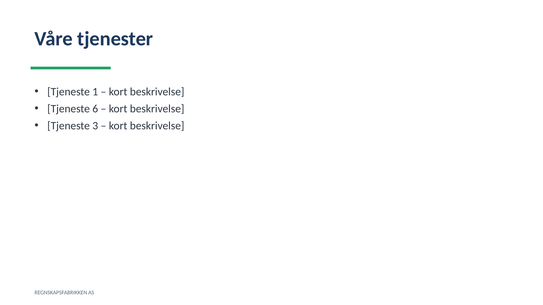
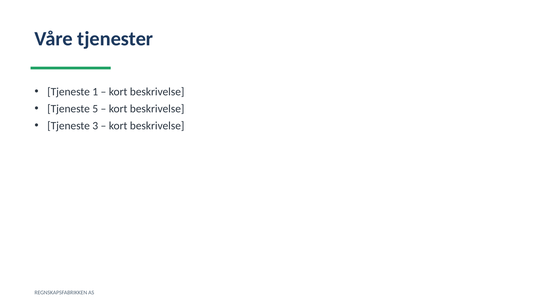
6: 6 -> 5
